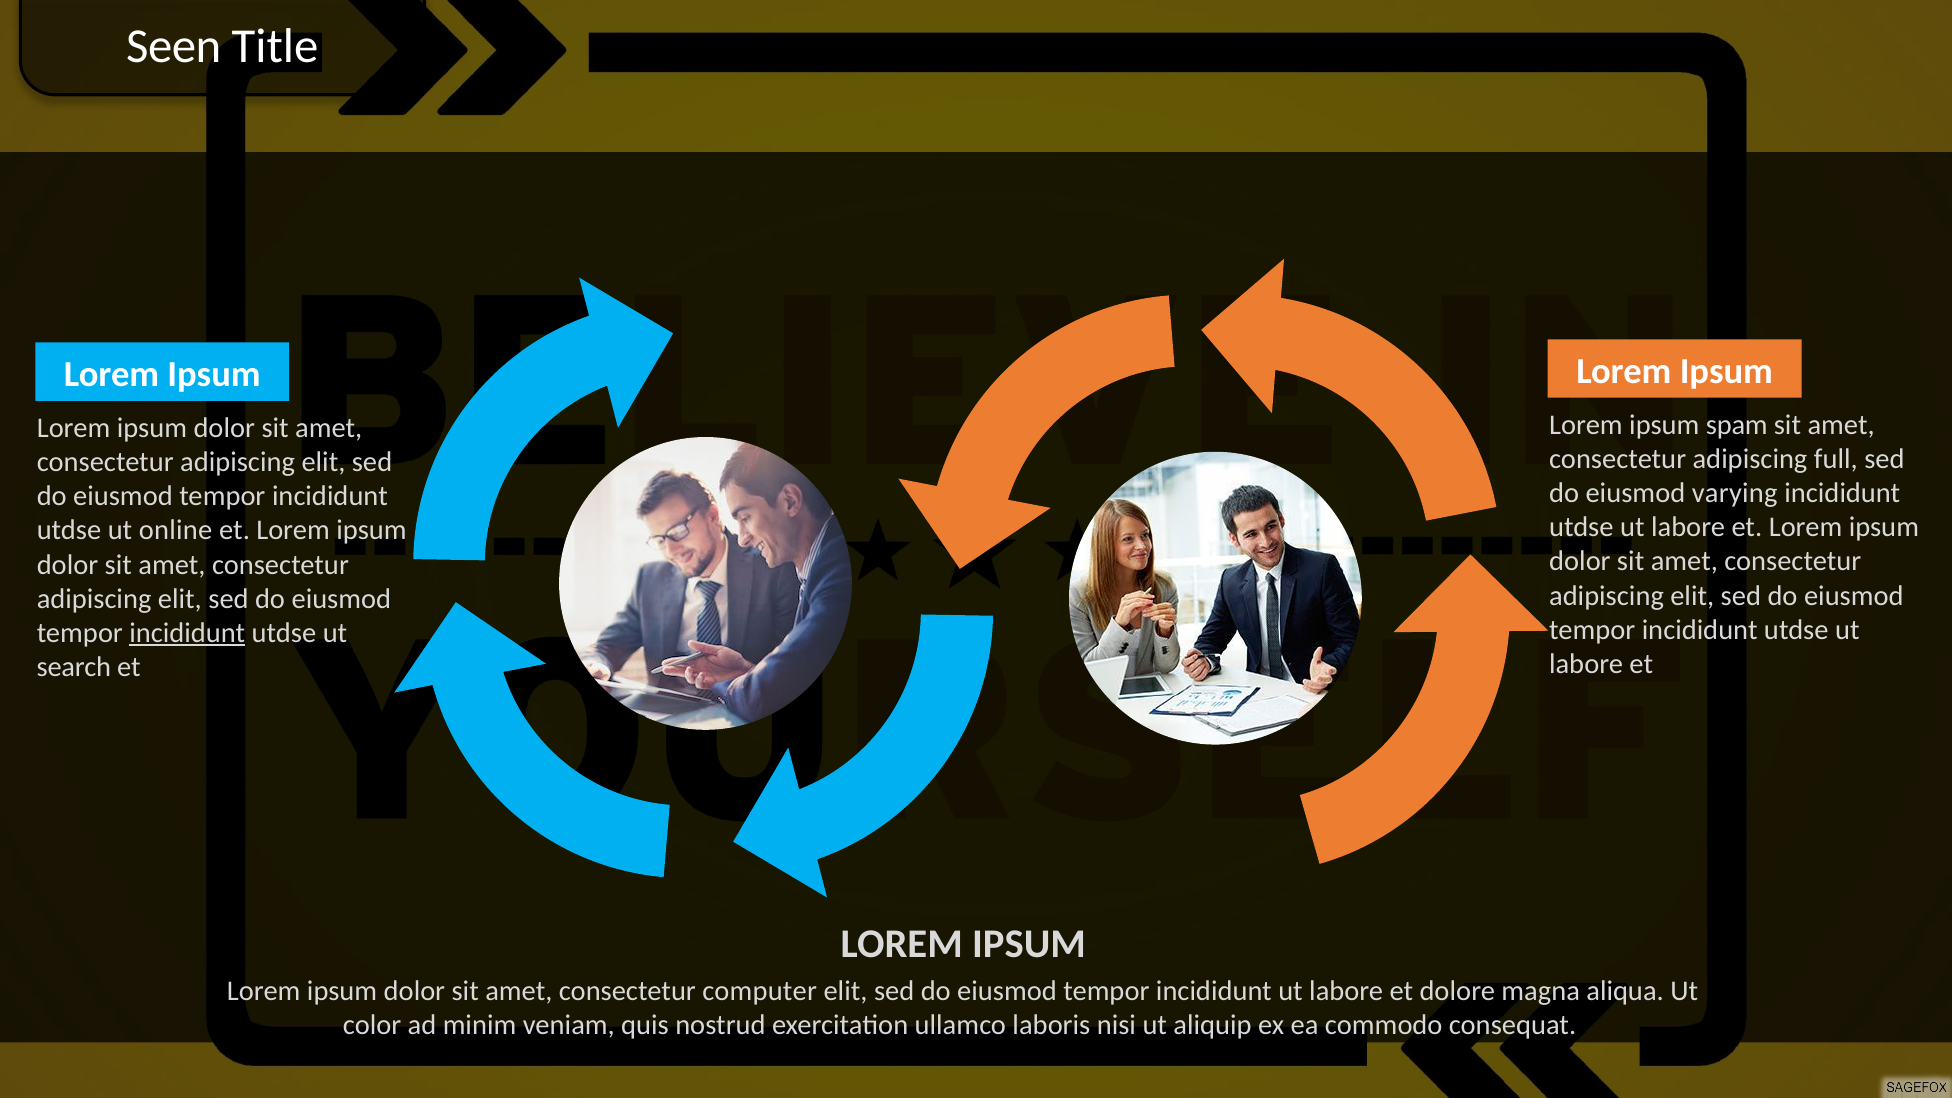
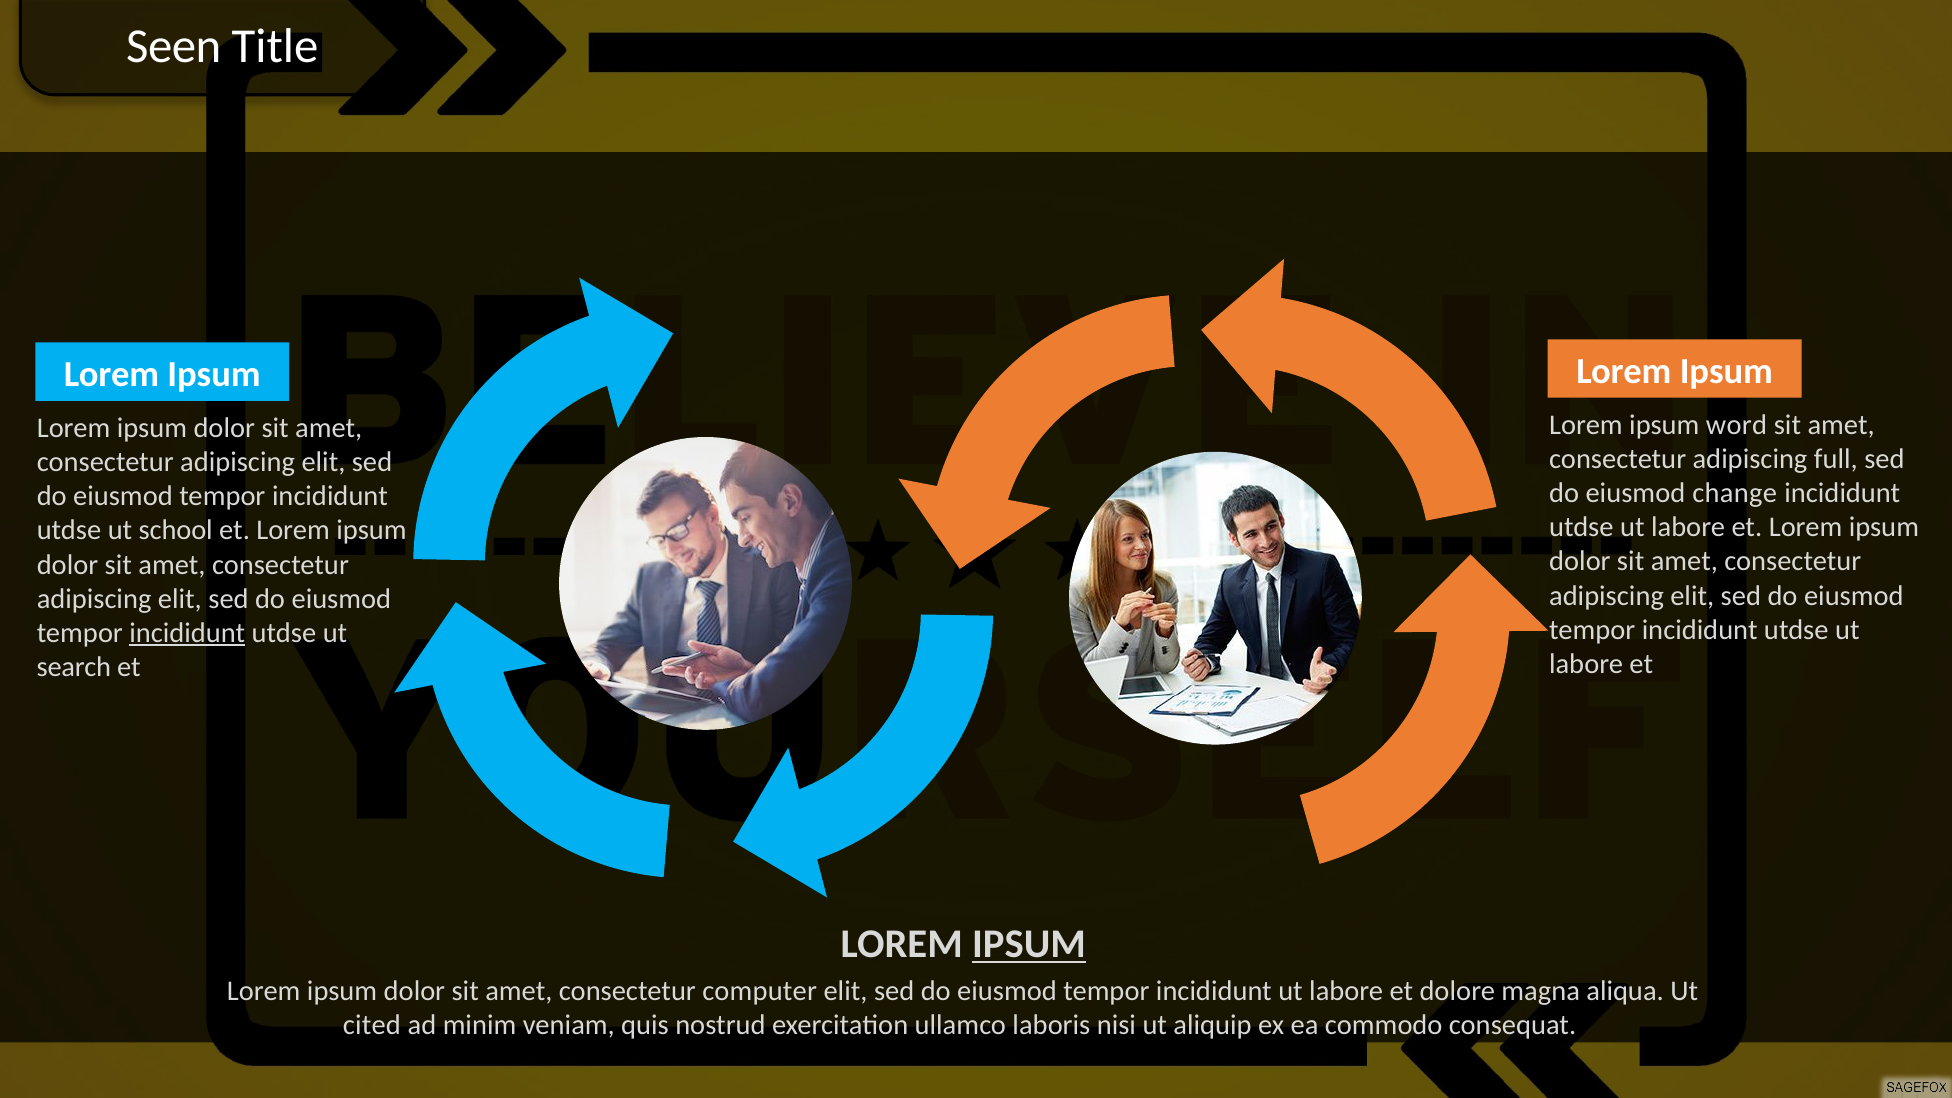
spam: spam -> word
varying: varying -> change
online: online -> school
IPSUM at (1029, 945) underline: none -> present
color: color -> cited
